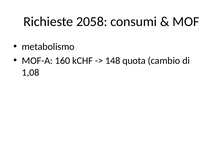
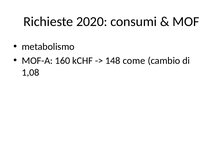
2058: 2058 -> 2020
quota: quota -> come
